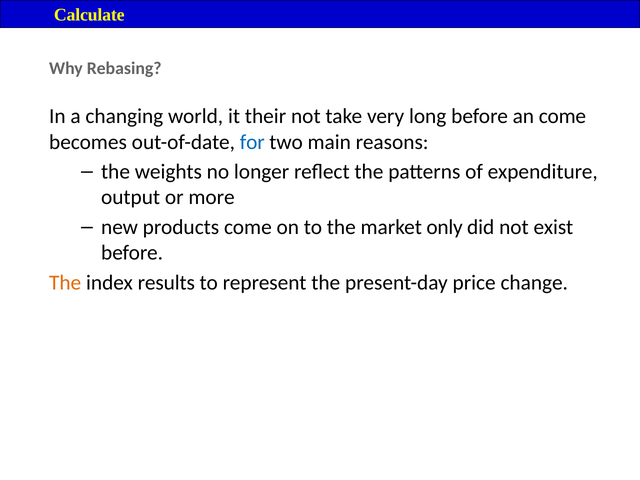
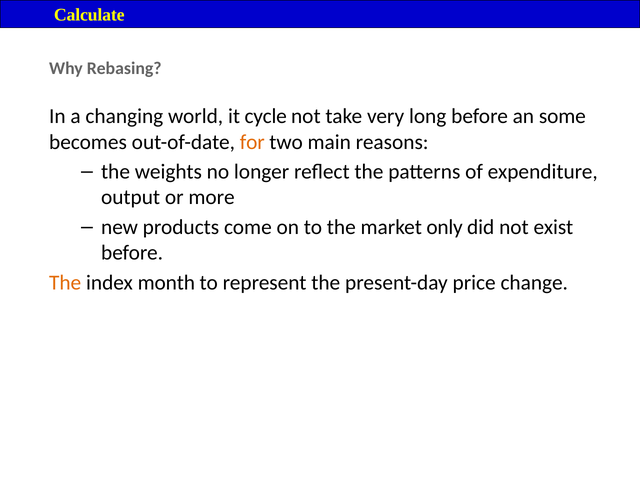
their: their -> cycle
an come: come -> some
for colour: blue -> orange
results: results -> month
